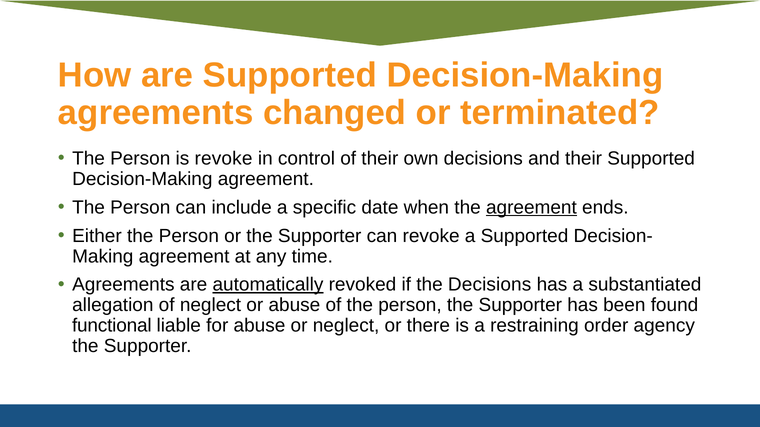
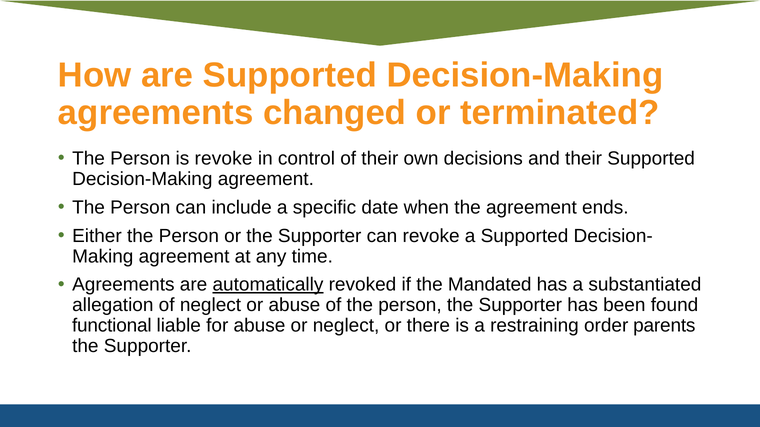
agreement at (531, 208) underline: present -> none
the Decisions: Decisions -> Mandated
agency: agency -> parents
